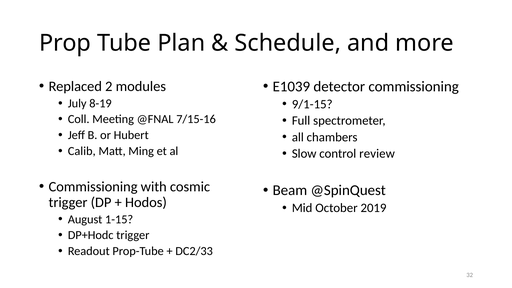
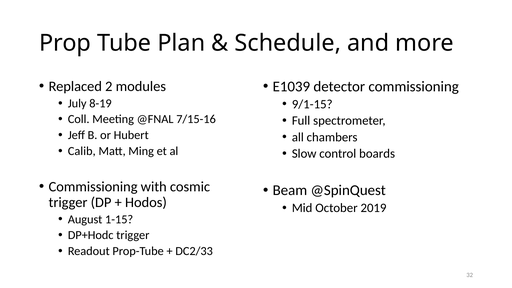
review: review -> boards
